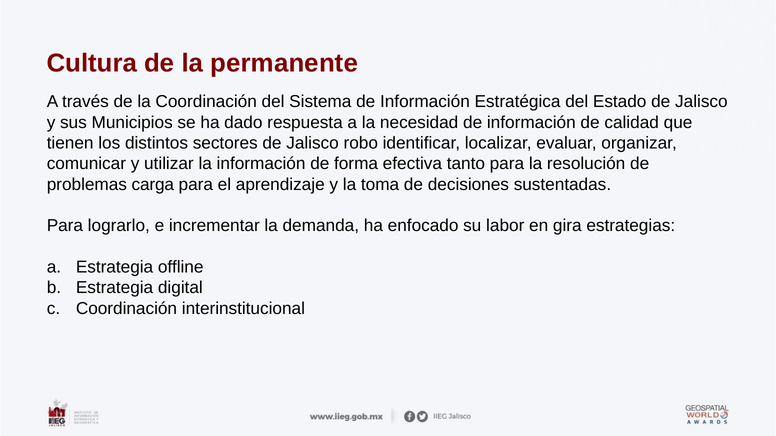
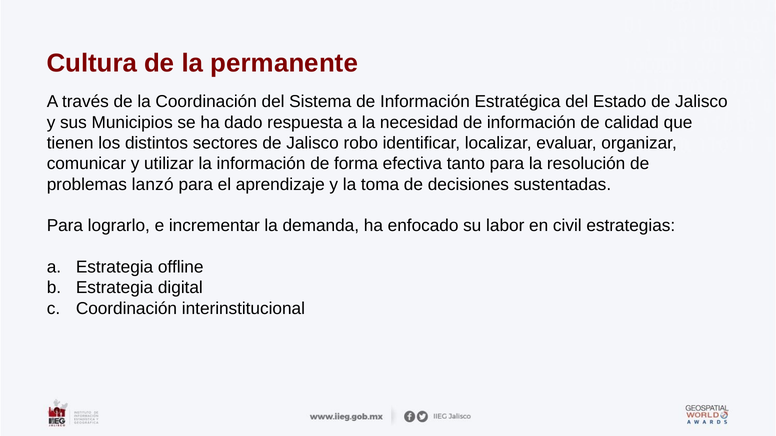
carga: carga -> lanzó
gira: gira -> civil
